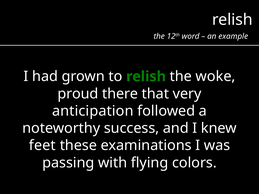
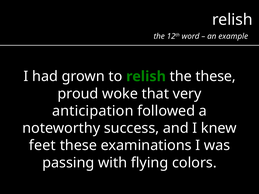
the woke: woke -> these
there: there -> woke
